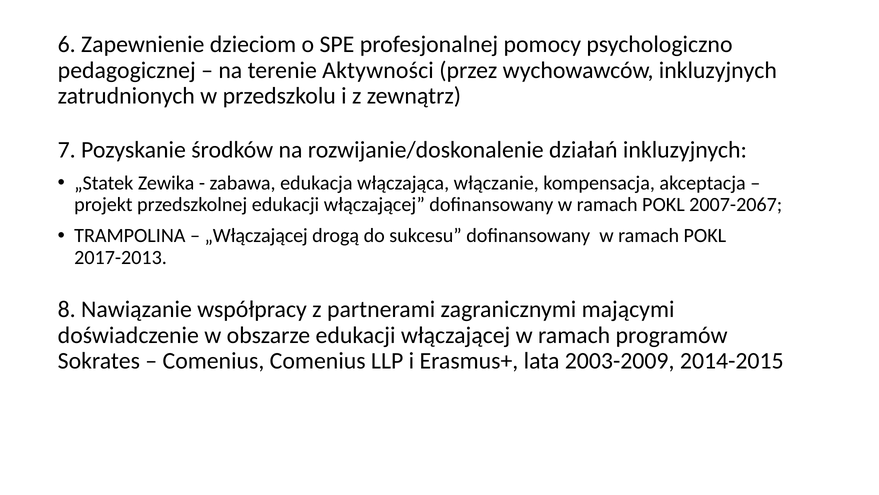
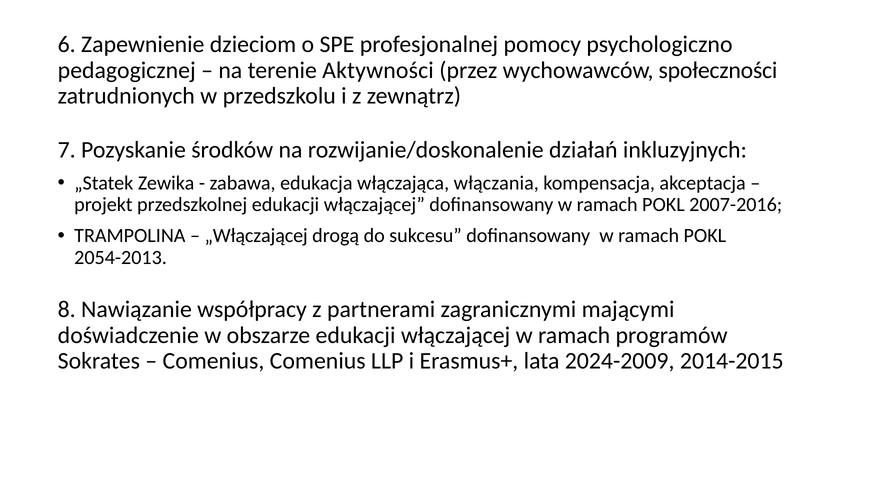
wychowawców inkluzyjnych: inkluzyjnych -> społeczności
włączanie: włączanie -> włączania
2007-2067: 2007-2067 -> 2007-2016
2017-2013: 2017-2013 -> 2054-2013
2003-2009: 2003-2009 -> 2024-2009
